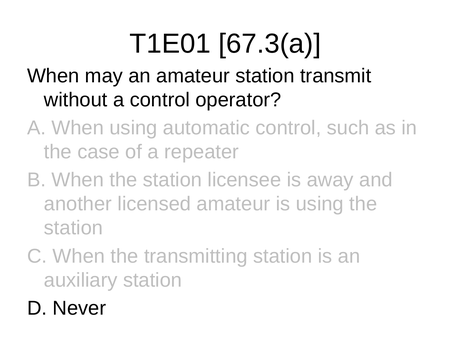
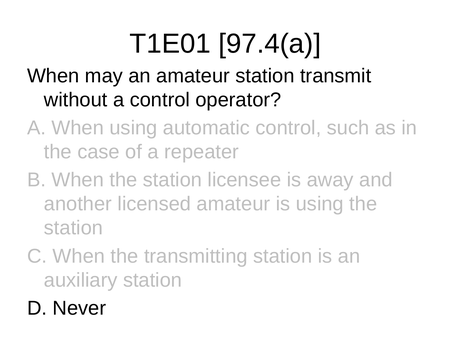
67.3(a: 67.3(a -> 97.4(a
